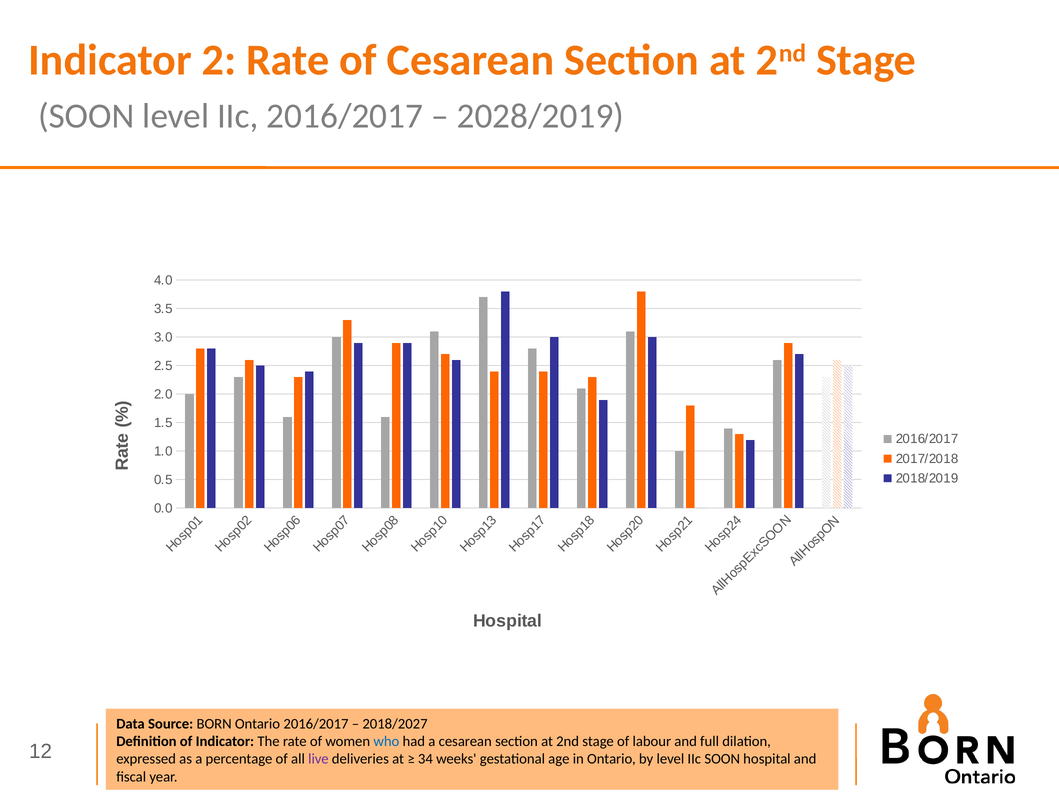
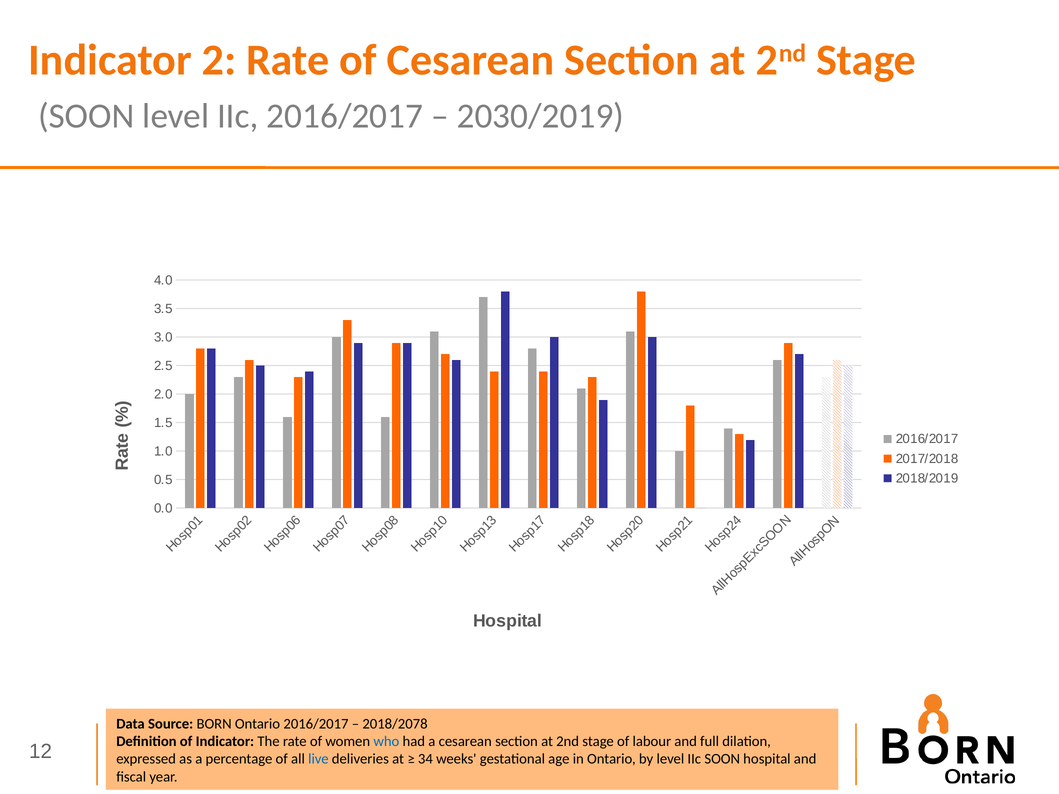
2028/2019: 2028/2019 -> 2030/2019
2018/2027: 2018/2027 -> 2018/2078
live colour: purple -> blue
